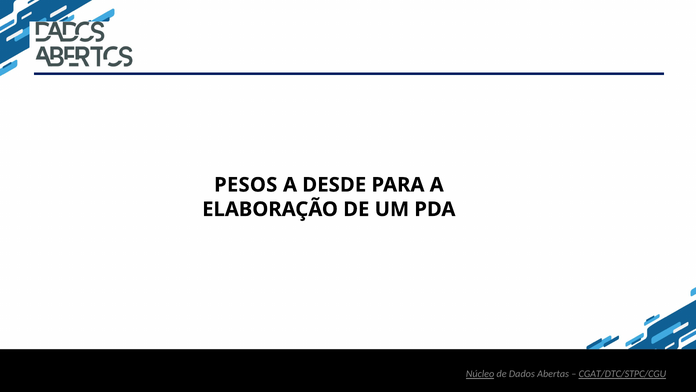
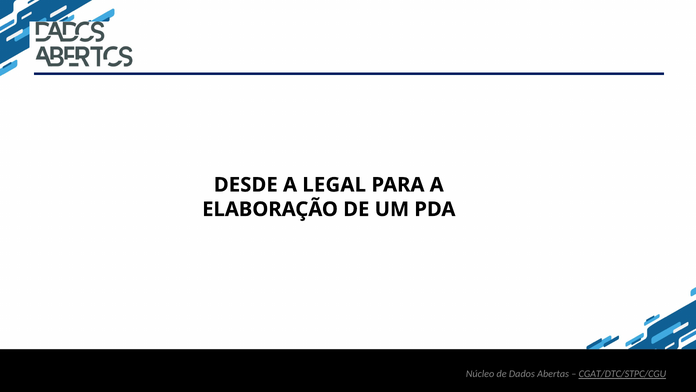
PESOS: PESOS -> DESDE
DESDE: DESDE -> LEGAL
Núcleo underline: present -> none
